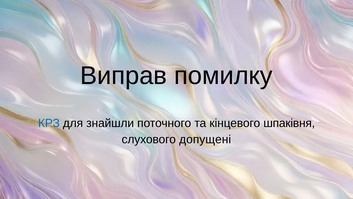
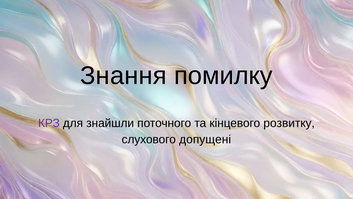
Виправ: Виправ -> Знання
КРЗ colour: blue -> purple
шпаківня: шпаківня -> розвитку
